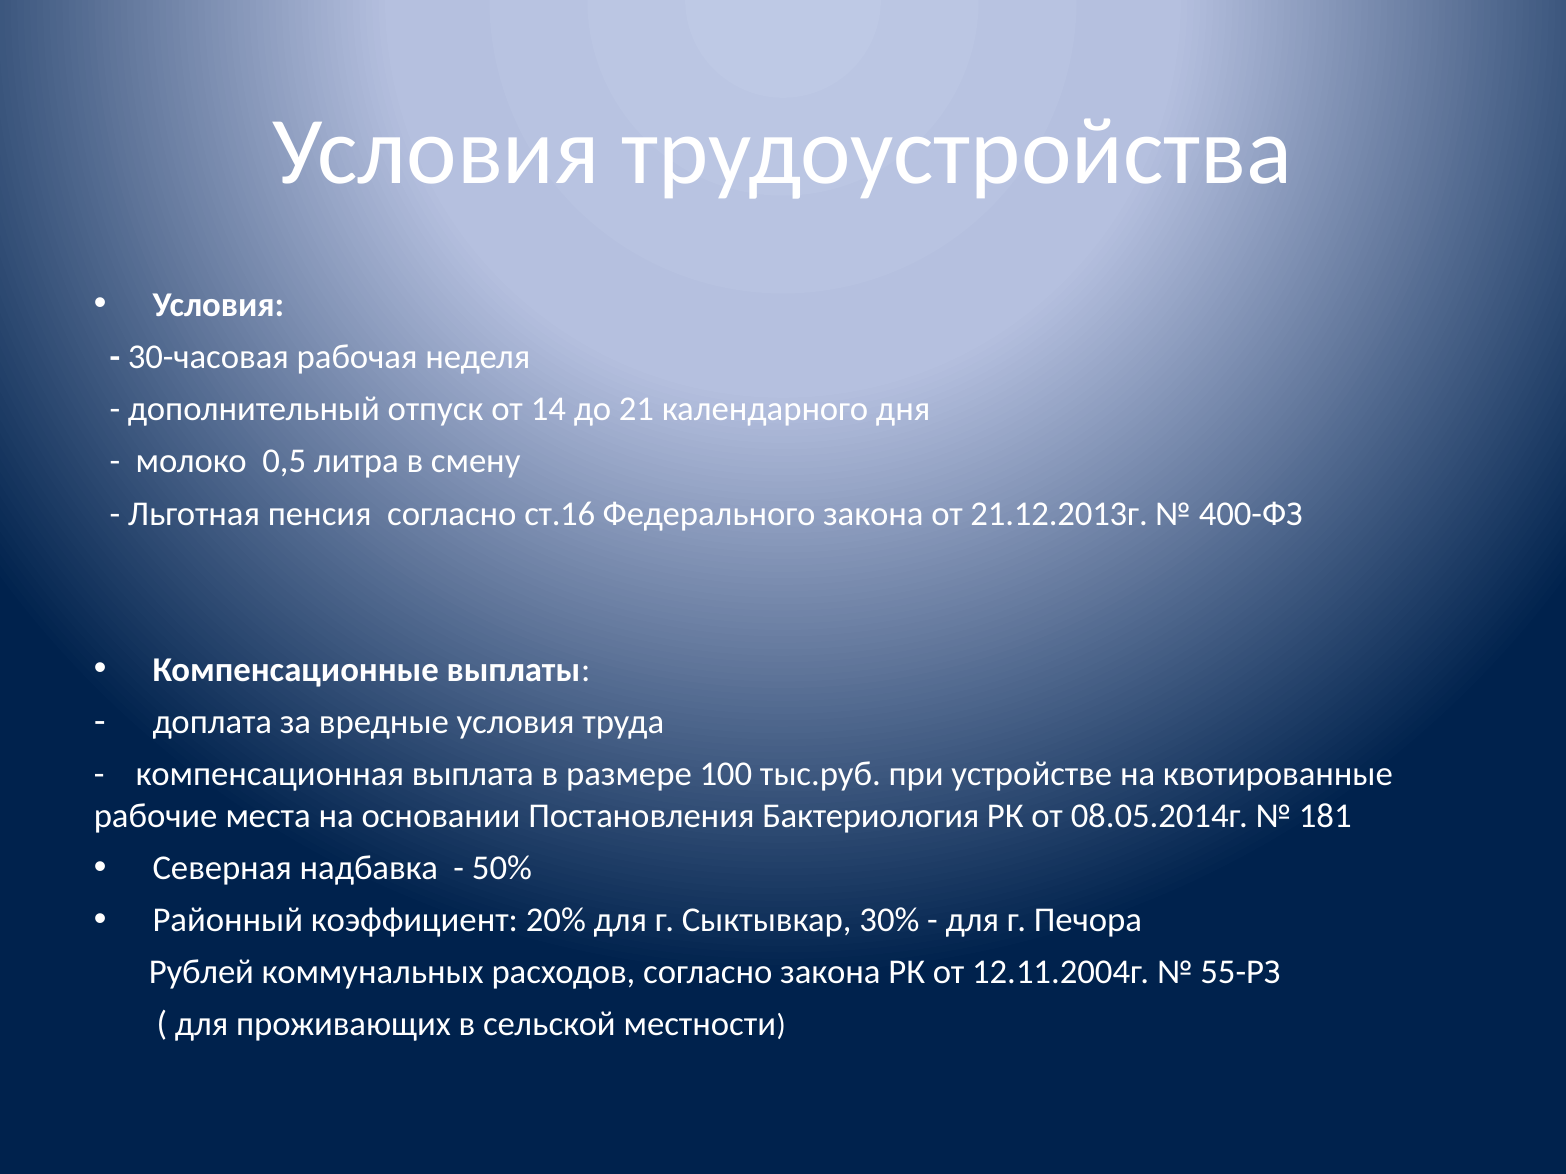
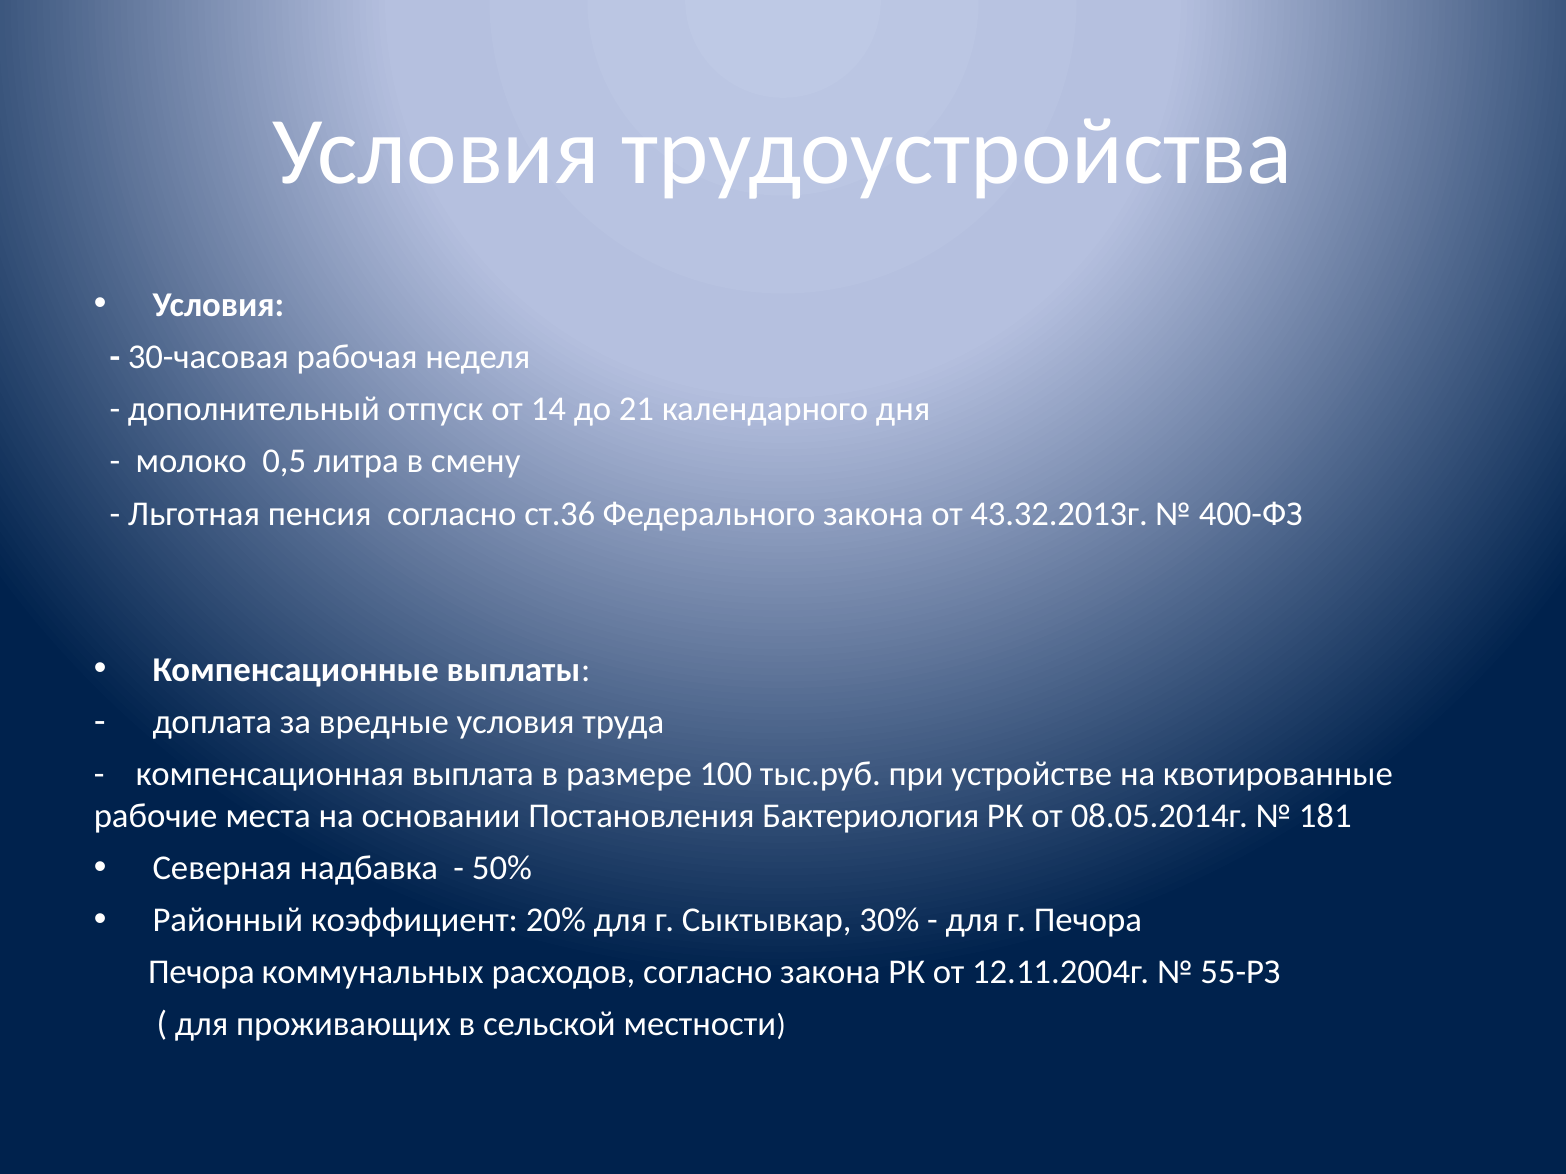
ст.16: ст.16 -> ст.36
21.12.2013г: 21.12.2013г -> 43.32.2013г
Рублей at (201, 972): Рублей -> Печора
